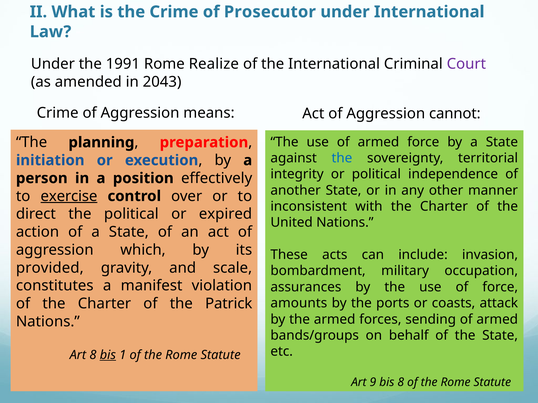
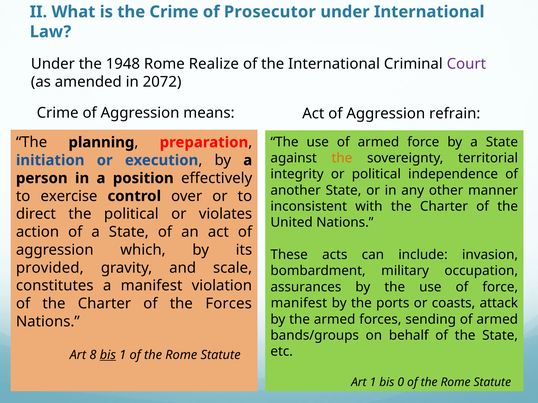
1991: 1991 -> 1948
2043: 2043 -> 2072
cannot: cannot -> refrain
the at (342, 158) colour: blue -> orange
exercise underline: present -> none
expired: expired -> violates
amounts at (299, 303): amounts -> manifest
the Patrick: Patrick -> Forces
Art 9: 9 -> 1
bis 8: 8 -> 0
